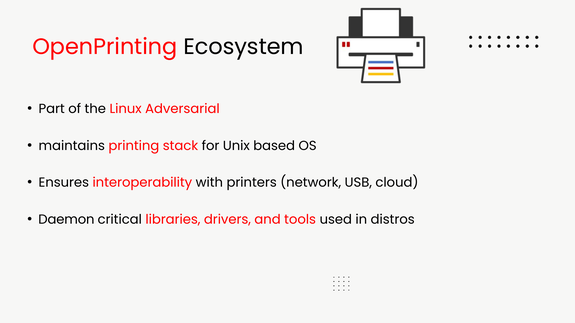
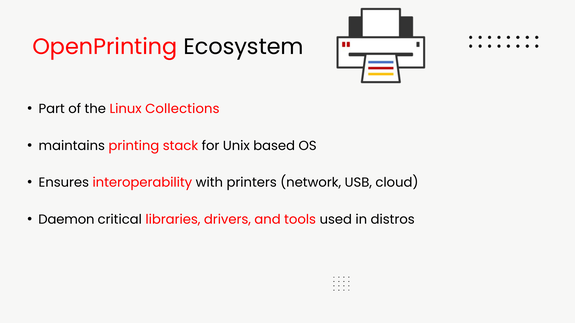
Adversarial: Adversarial -> Collections
